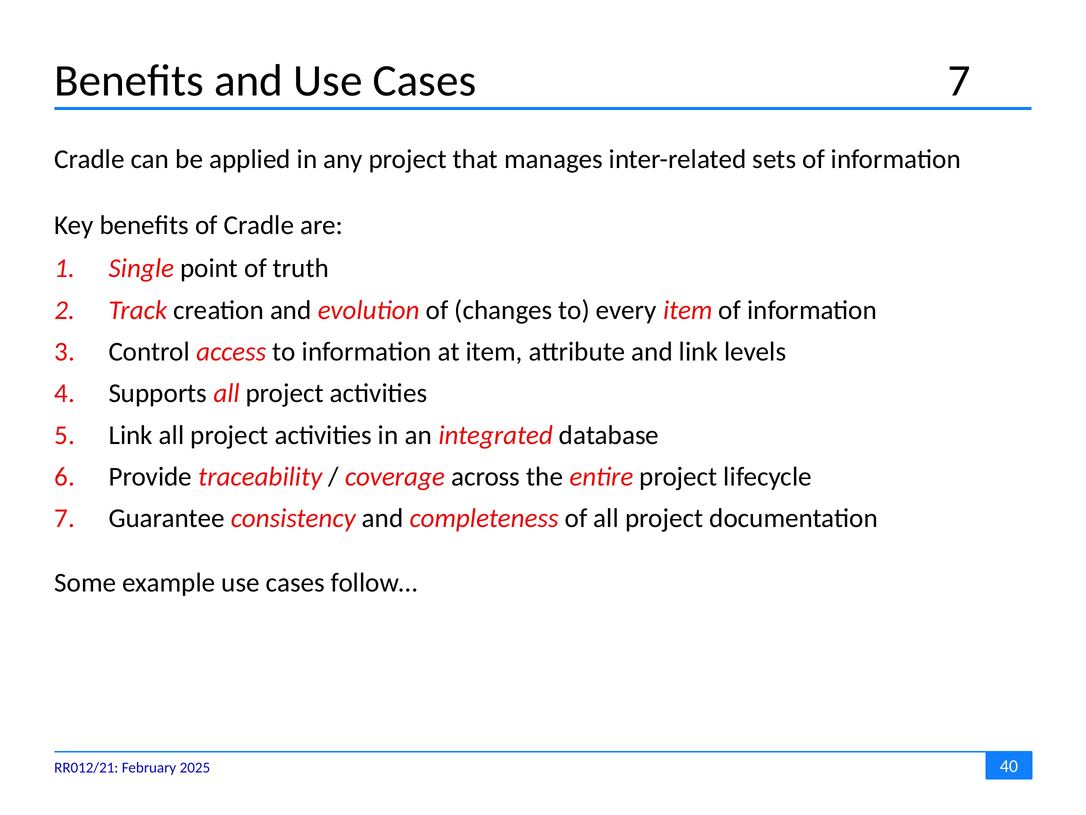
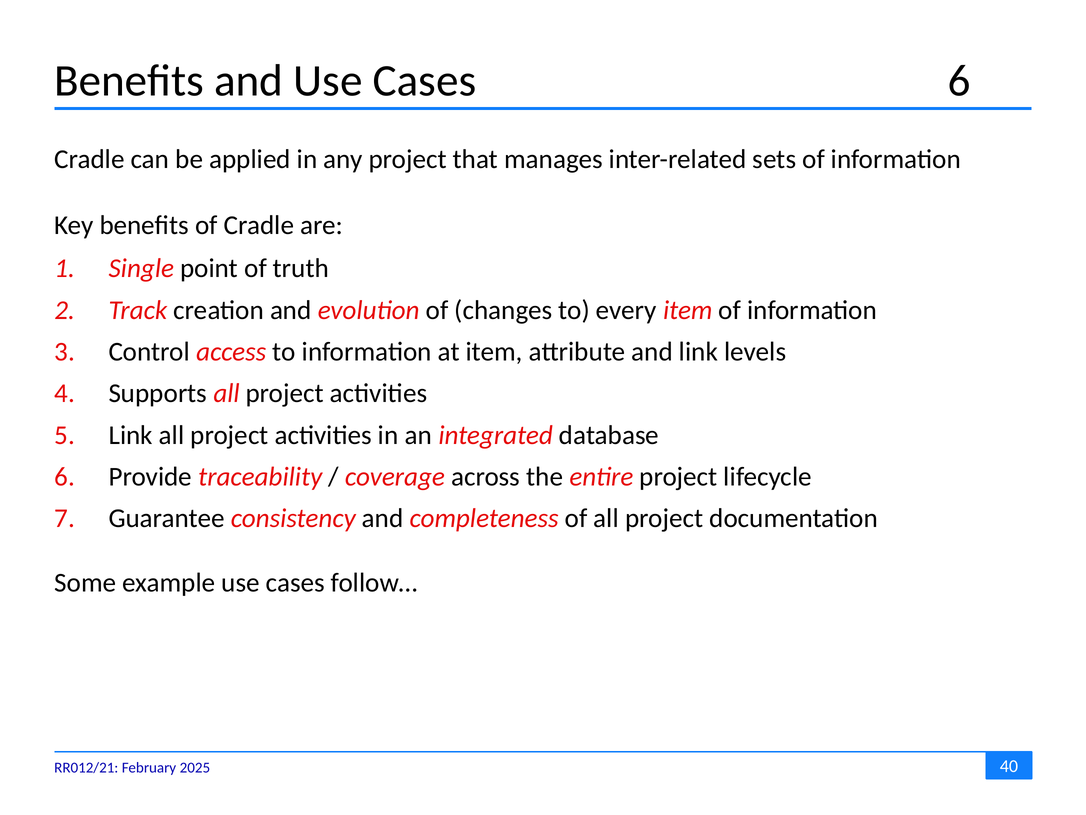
Cases 7: 7 -> 6
